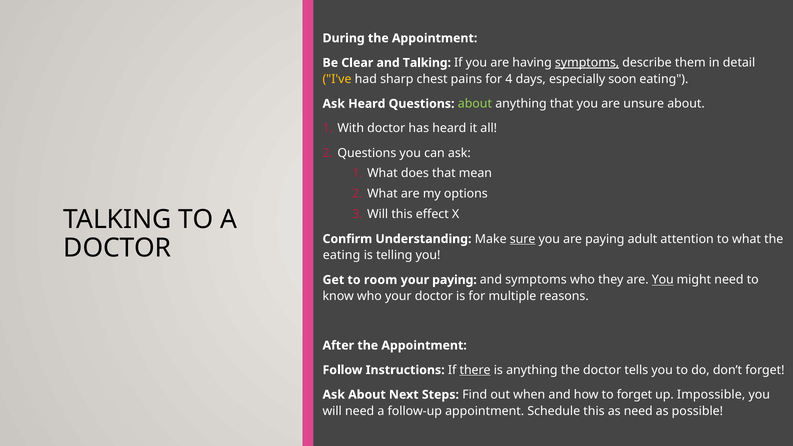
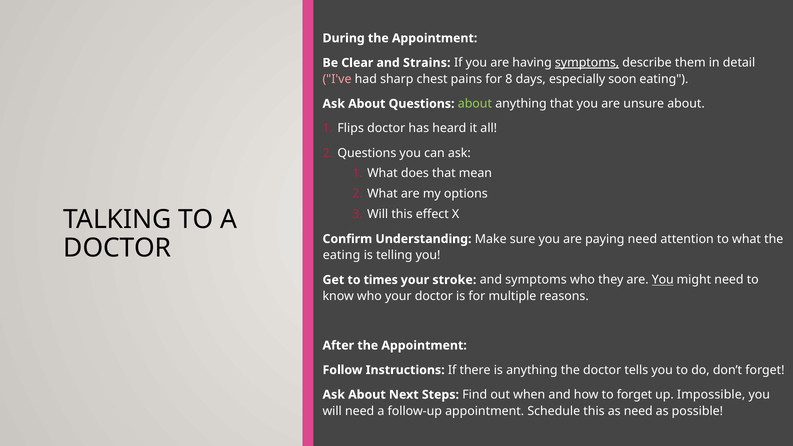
and Talking: Talking -> Strains
I've colour: yellow -> pink
4: 4 -> 8
Heard at (367, 104): Heard -> About
With: With -> Flips
sure underline: present -> none
paying adult: adult -> need
room: room -> times
your paying: paying -> stroke
there underline: present -> none
